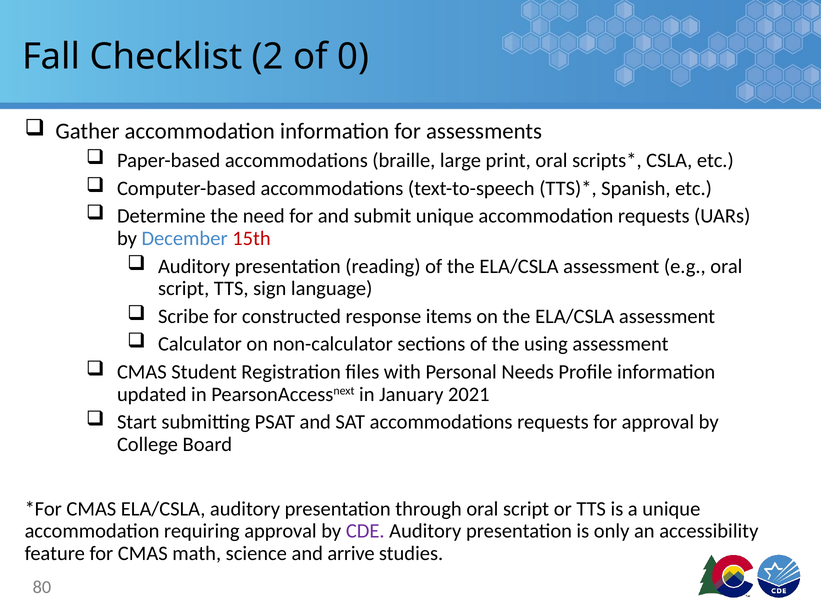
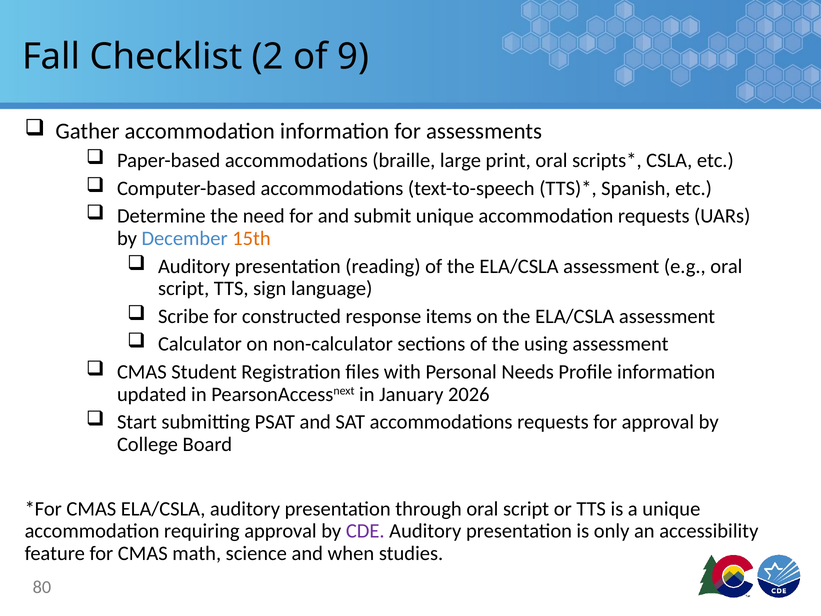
0: 0 -> 9
15th colour: red -> orange
2021: 2021 -> 2026
arrive: arrive -> when
